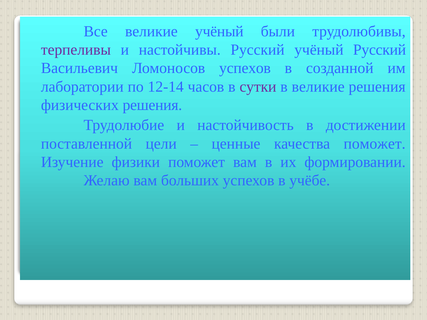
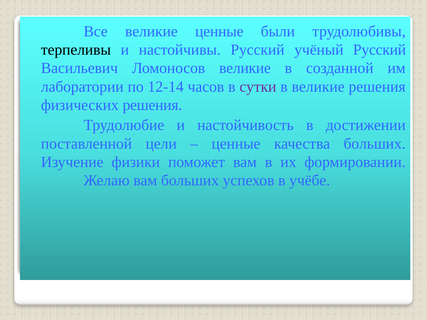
великие учёный: учёный -> ценные
терпеливы colour: purple -> black
Ломоносов успехов: успехов -> великие
качества поможет: поможет -> больших
